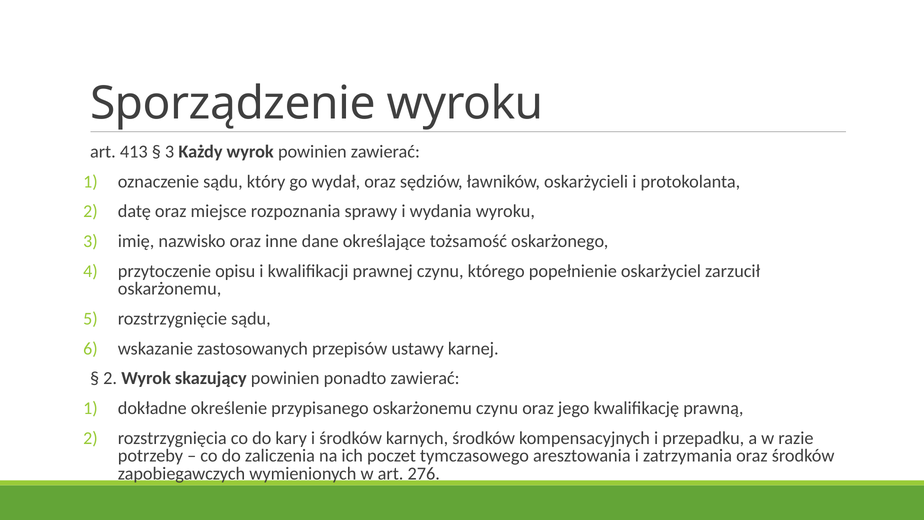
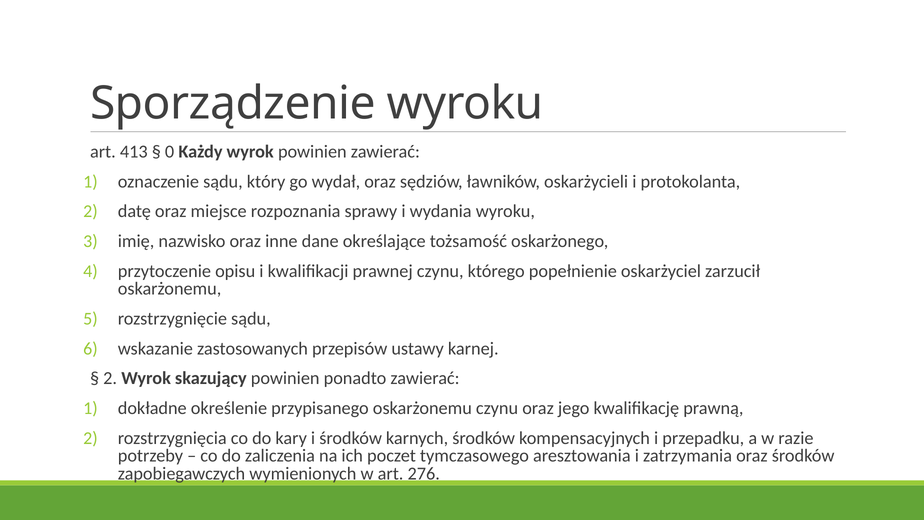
3 at (170, 152): 3 -> 0
